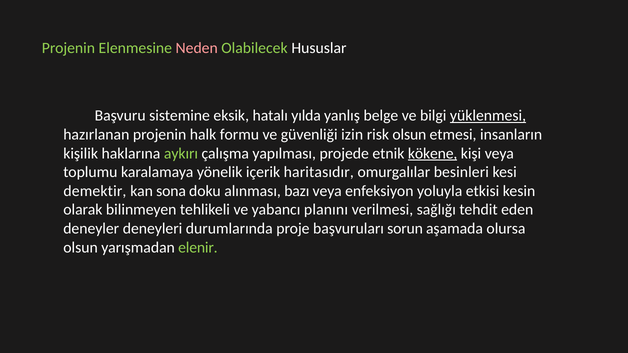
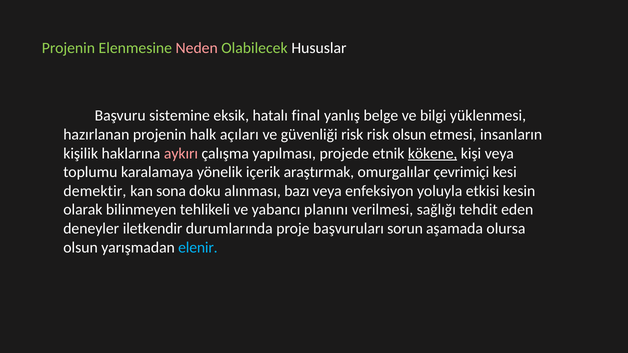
yılda: yılda -> final
yüklenmesi underline: present -> none
formu: formu -> açıları
güvenliği izin: izin -> risk
aykırı colour: light green -> pink
haritasıdır: haritasıdır -> araştırmak
besinleri: besinleri -> çevrimiçi
deneyleri: deneyleri -> iletkendir
elenir colour: light green -> light blue
